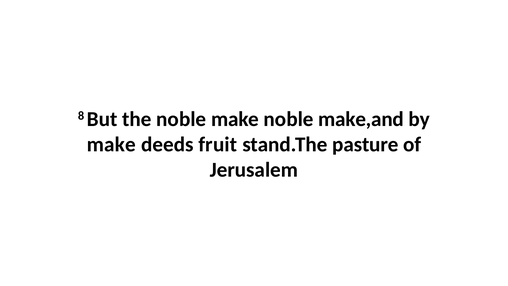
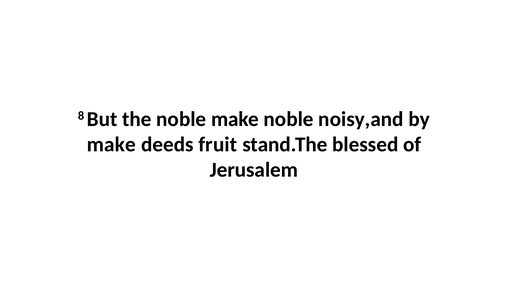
make,and: make,and -> noisy,and
pasture: pasture -> blessed
